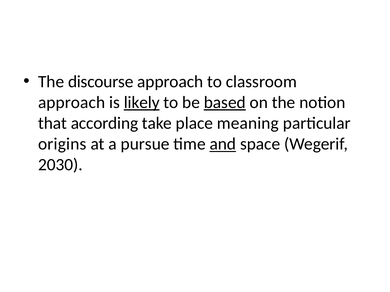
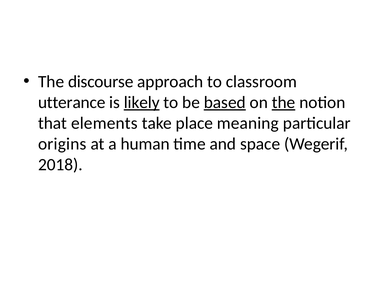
approach at (72, 103): approach -> utterance
the at (284, 103) underline: none -> present
according: according -> elements
pursue: pursue -> human
and underline: present -> none
2030: 2030 -> 2018
